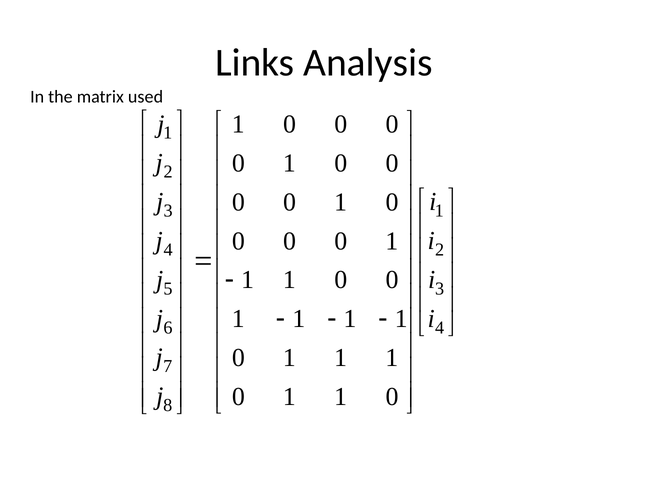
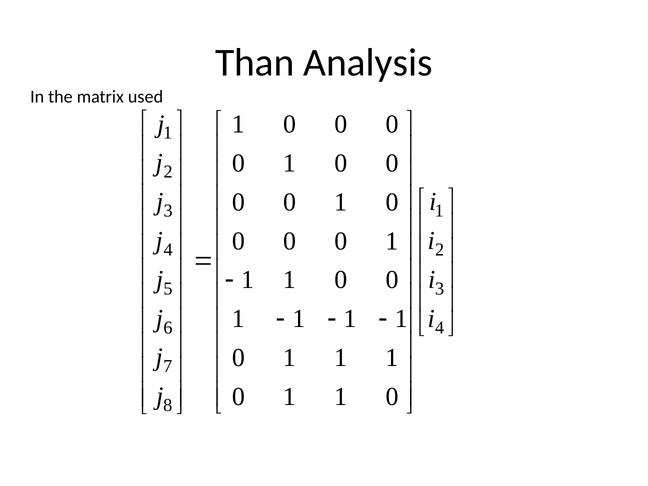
Links: Links -> Than
